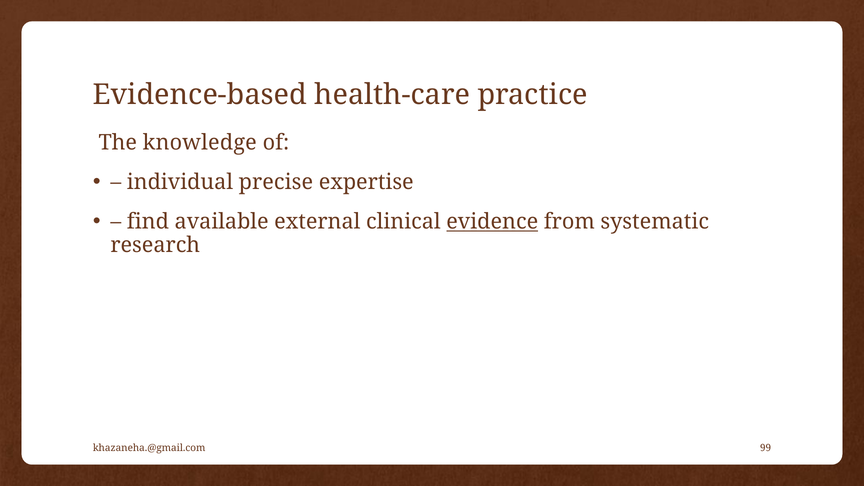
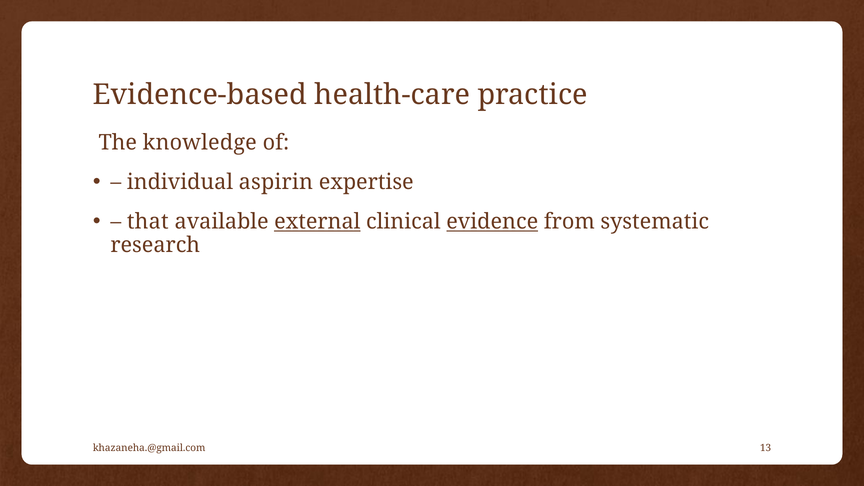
precise: precise -> aspirin
find: find -> that
external underline: none -> present
99: 99 -> 13
